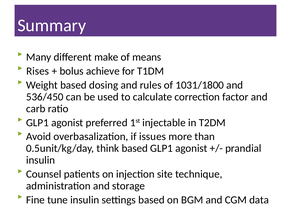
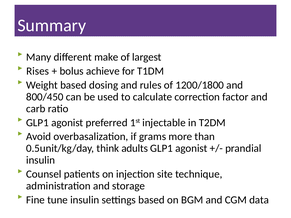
means: means -> largest
1031/1800: 1031/1800 -> 1200/1800
536/450: 536/450 -> 800/450
issues: issues -> grams
think based: based -> adults
